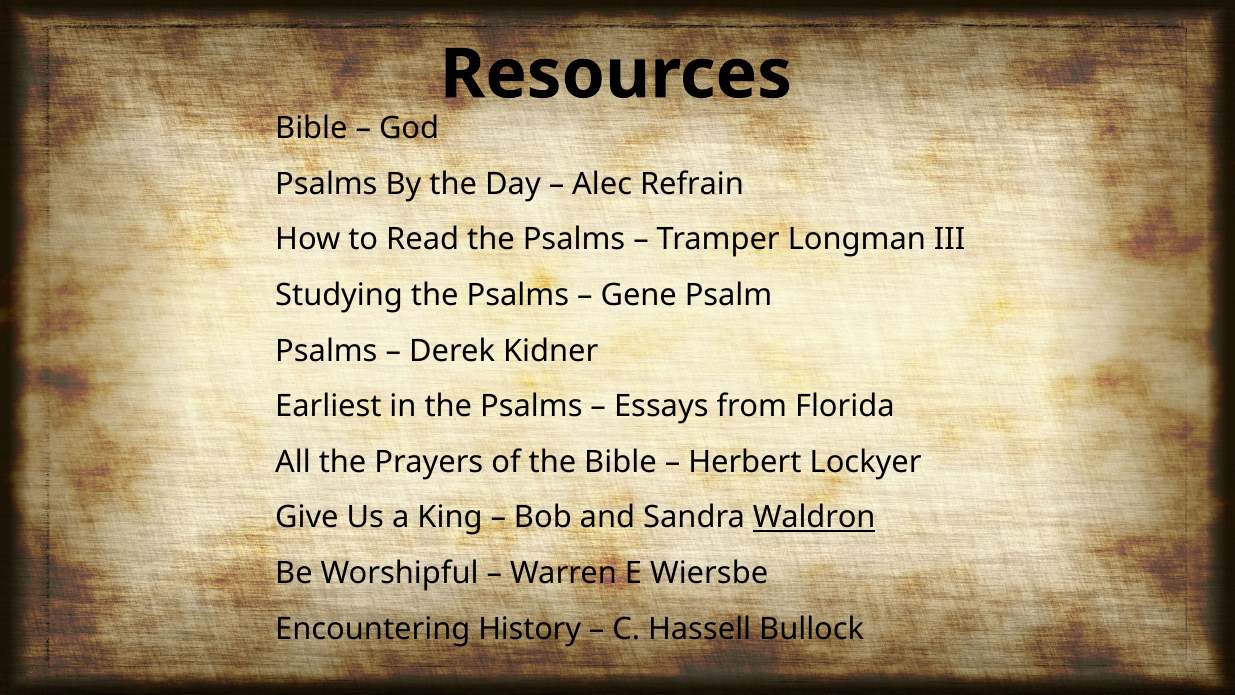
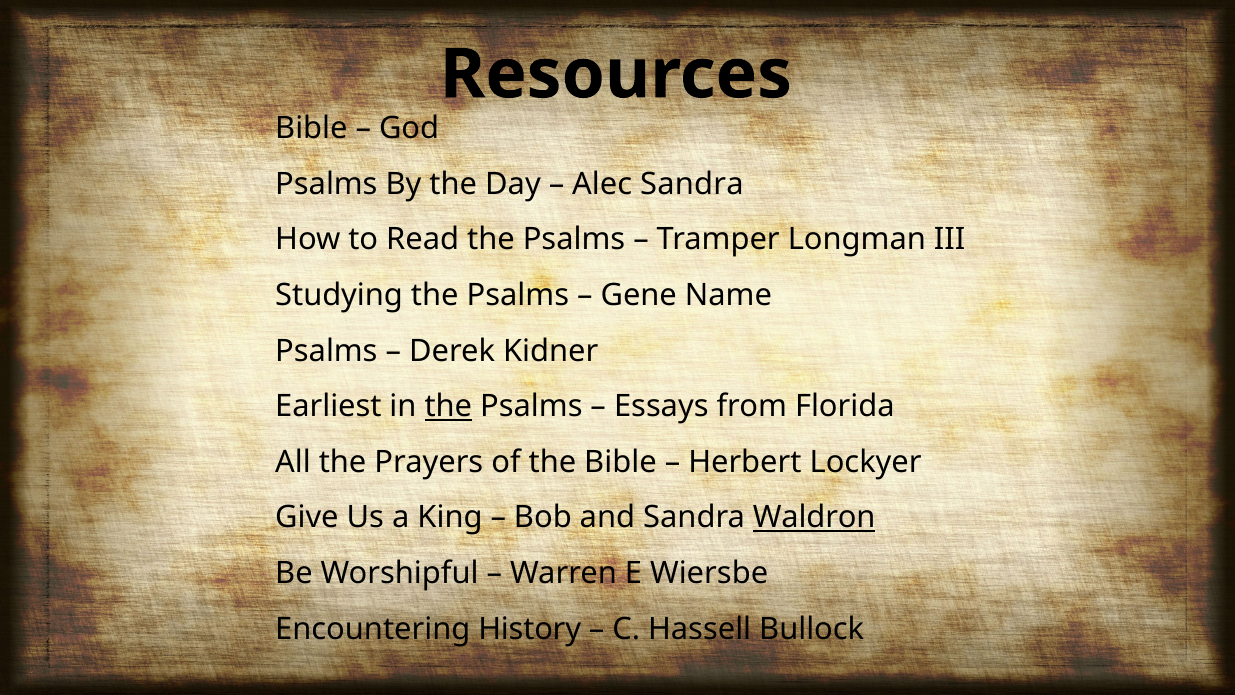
Alec Refrain: Refrain -> Sandra
Psalm: Psalm -> Name
the at (448, 406) underline: none -> present
